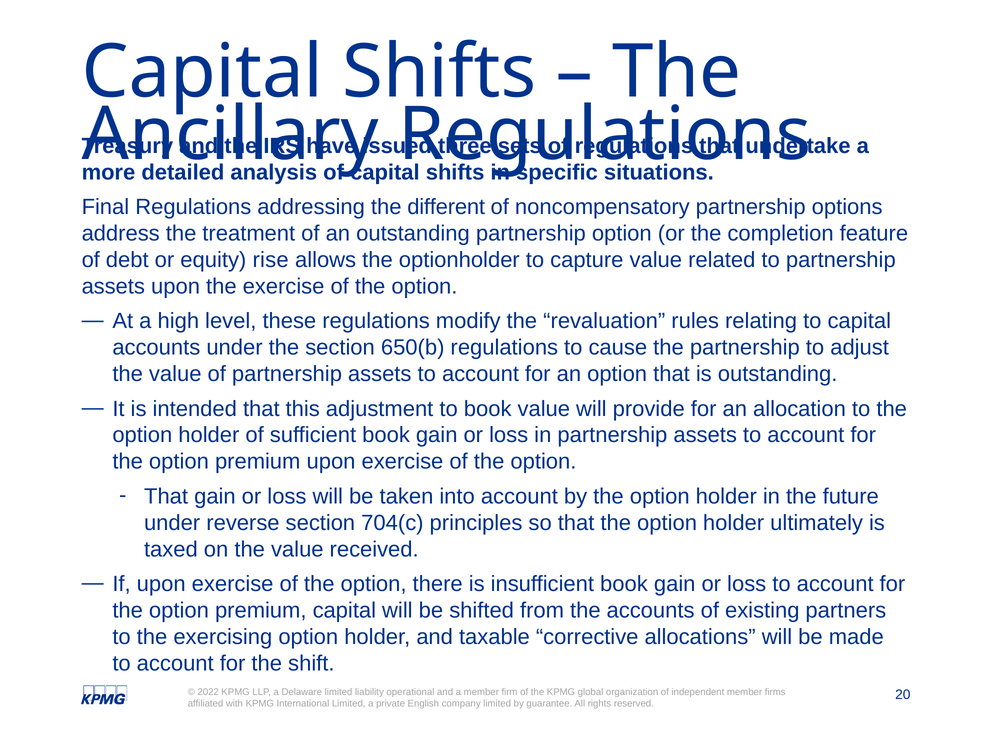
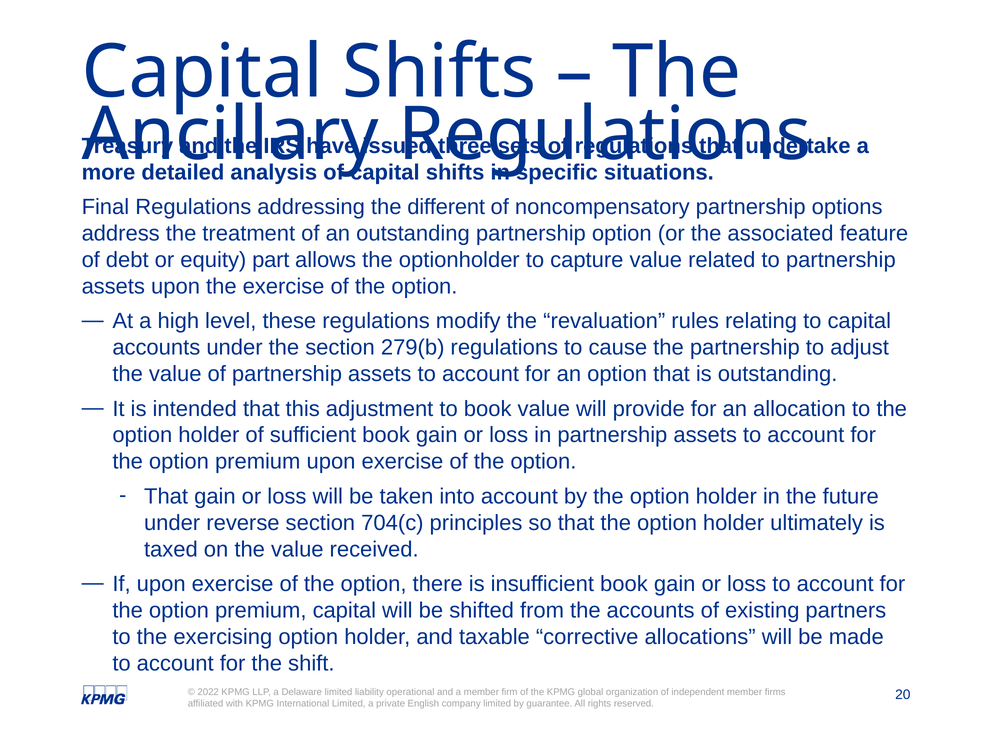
completion: completion -> associated
rise: rise -> part
650(b: 650(b -> 279(b
